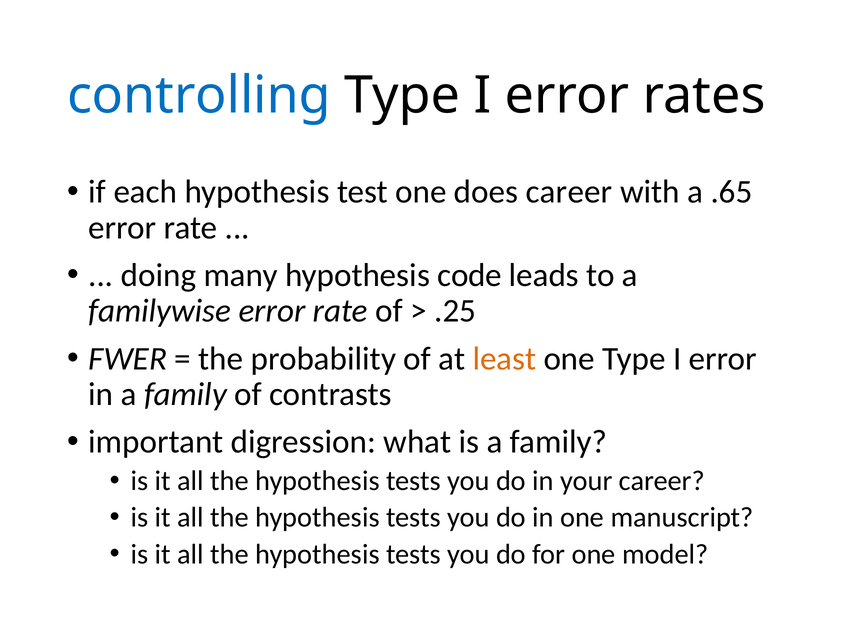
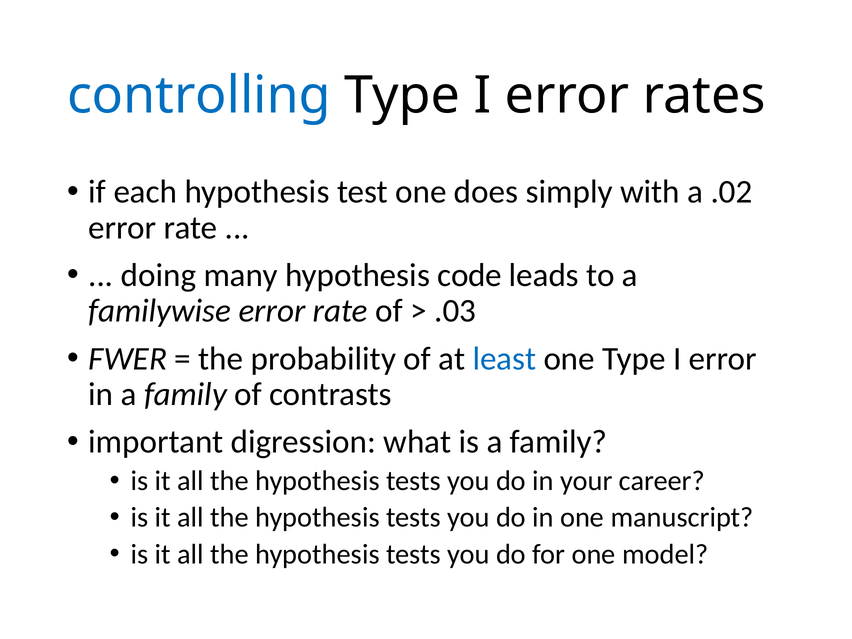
does career: career -> simply
.65: .65 -> .02
.25: .25 -> .03
least colour: orange -> blue
